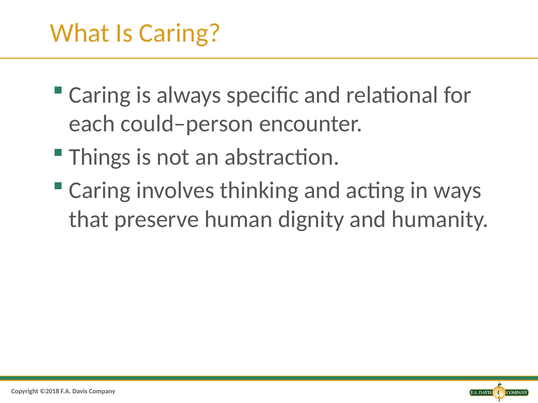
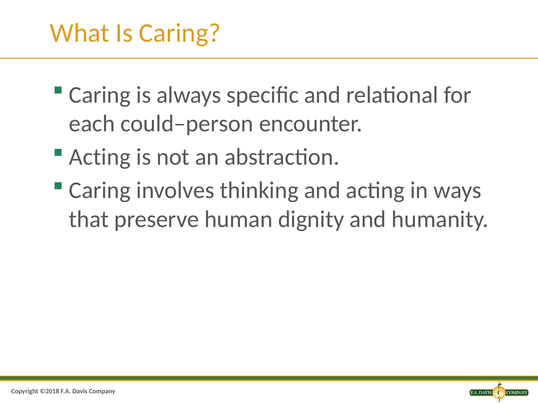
Things at (100, 157): Things -> Acting
